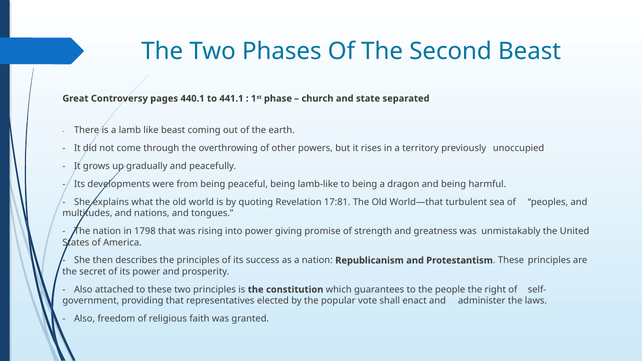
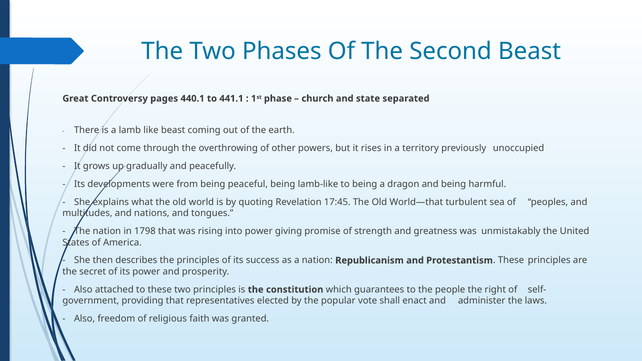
17:81: 17:81 -> 17:45
